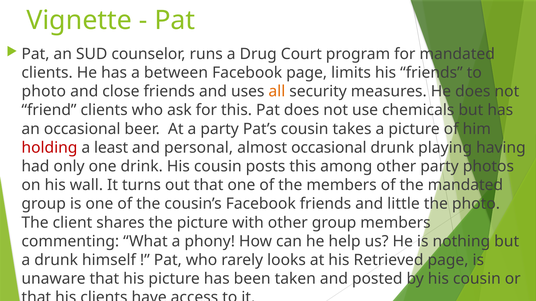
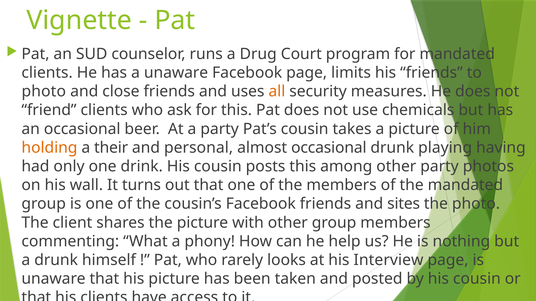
a between: between -> unaware
holding colour: red -> orange
least: least -> their
little: little -> sites
Retrieved: Retrieved -> Interview
